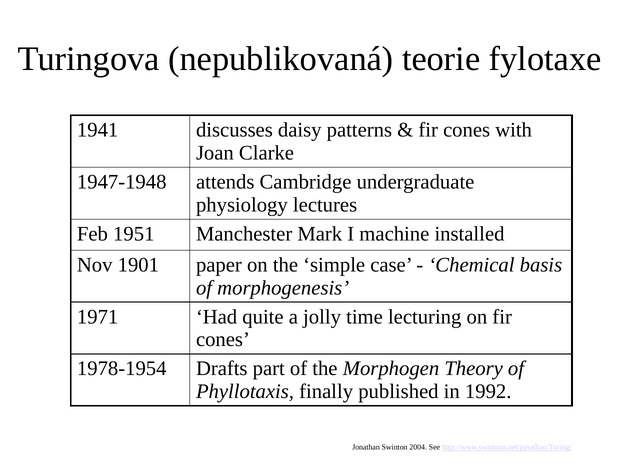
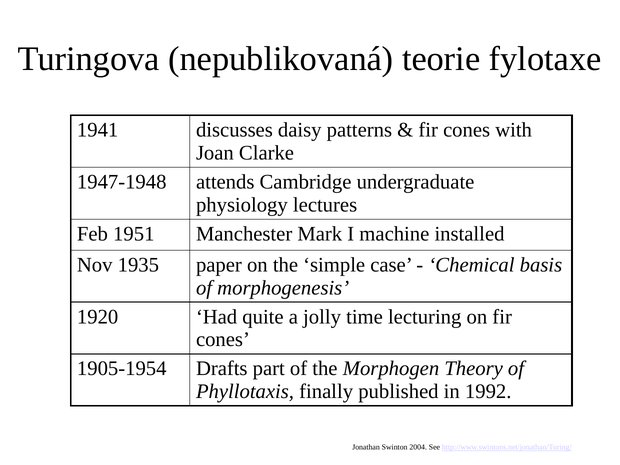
1901: 1901 -> 1935
1971: 1971 -> 1920
1978-1954: 1978-1954 -> 1905-1954
